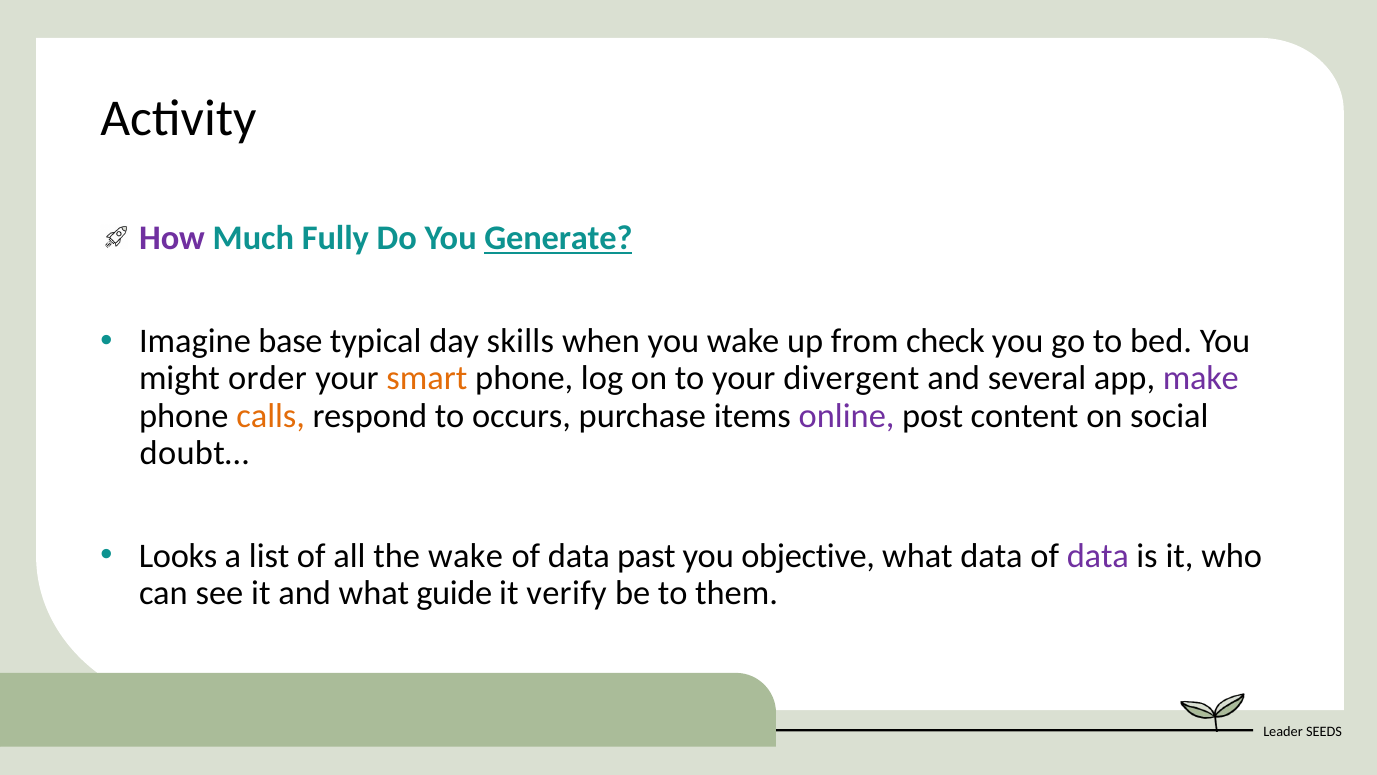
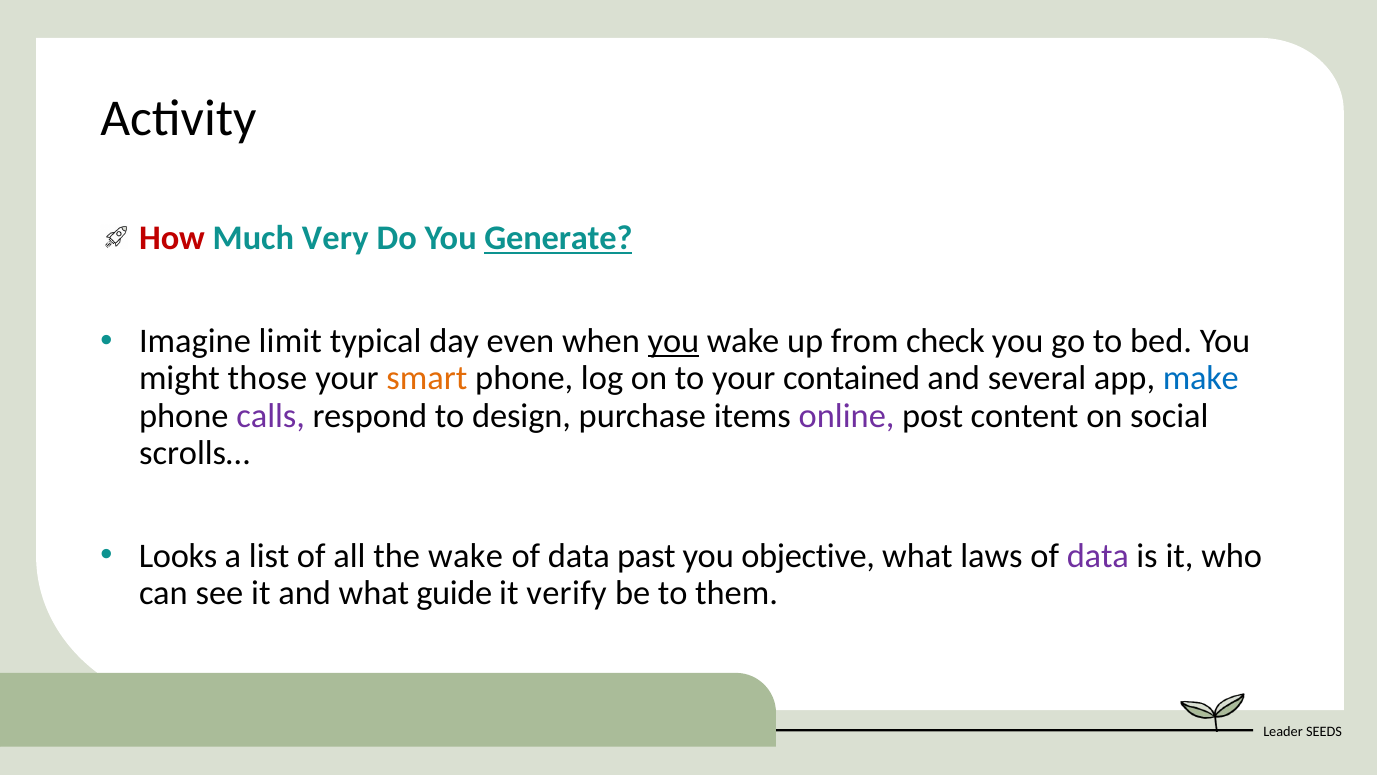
How colour: purple -> red
Fully: Fully -> Very
base: base -> limit
skills: skills -> even
you at (674, 341) underline: none -> present
order: order -> those
divergent: divergent -> contained
make colour: purple -> blue
calls colour: orange -> purple
occurs: occurs -> design
doubt…: doubt… -> scrolls…
what data: data -> laws
